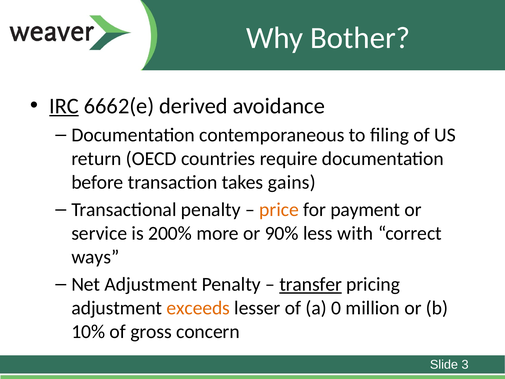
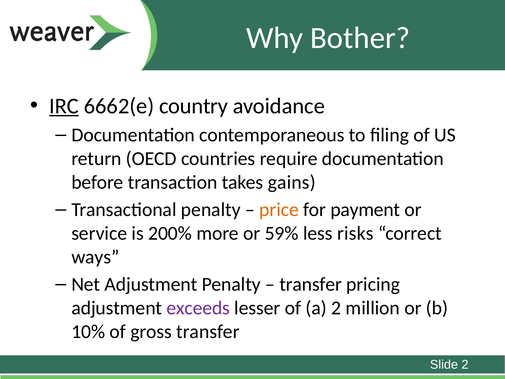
derived: derived -> country
90%: 90% -> 59%
with: with -> risks
transfer at (311, 284) underline: present -> none
exceeds colour: orange -> purple
a 0: 0 -> 2
gross concern: concern -> transfer
Slide 3: 3 -> 2
